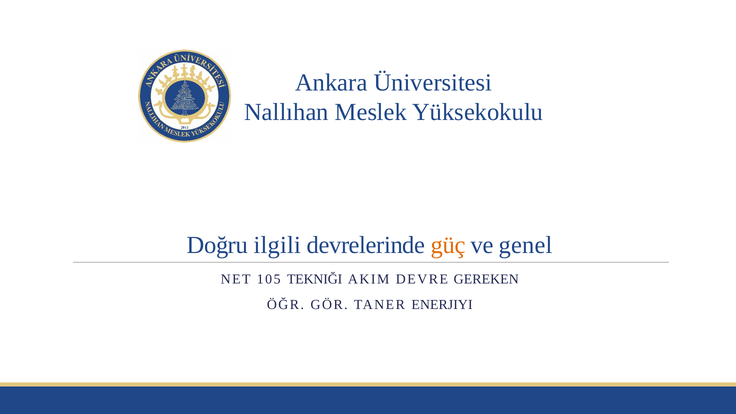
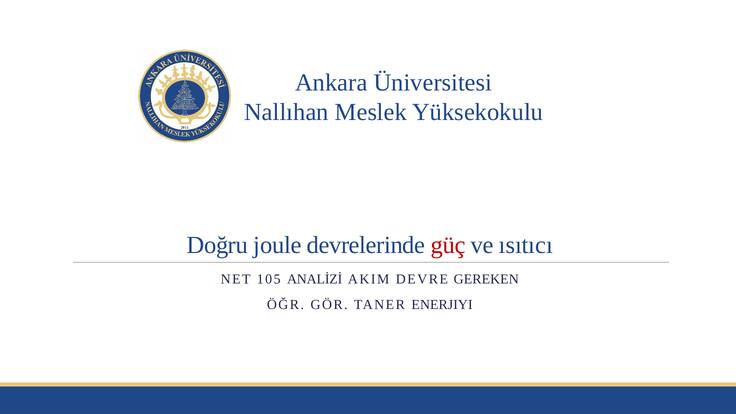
ilgili: ilgili -> joule
güç colour: orange -> red
genel: genel -> ısıtıcı
TEKNIĞI: TEKNIĞI -> ANALİZİ
